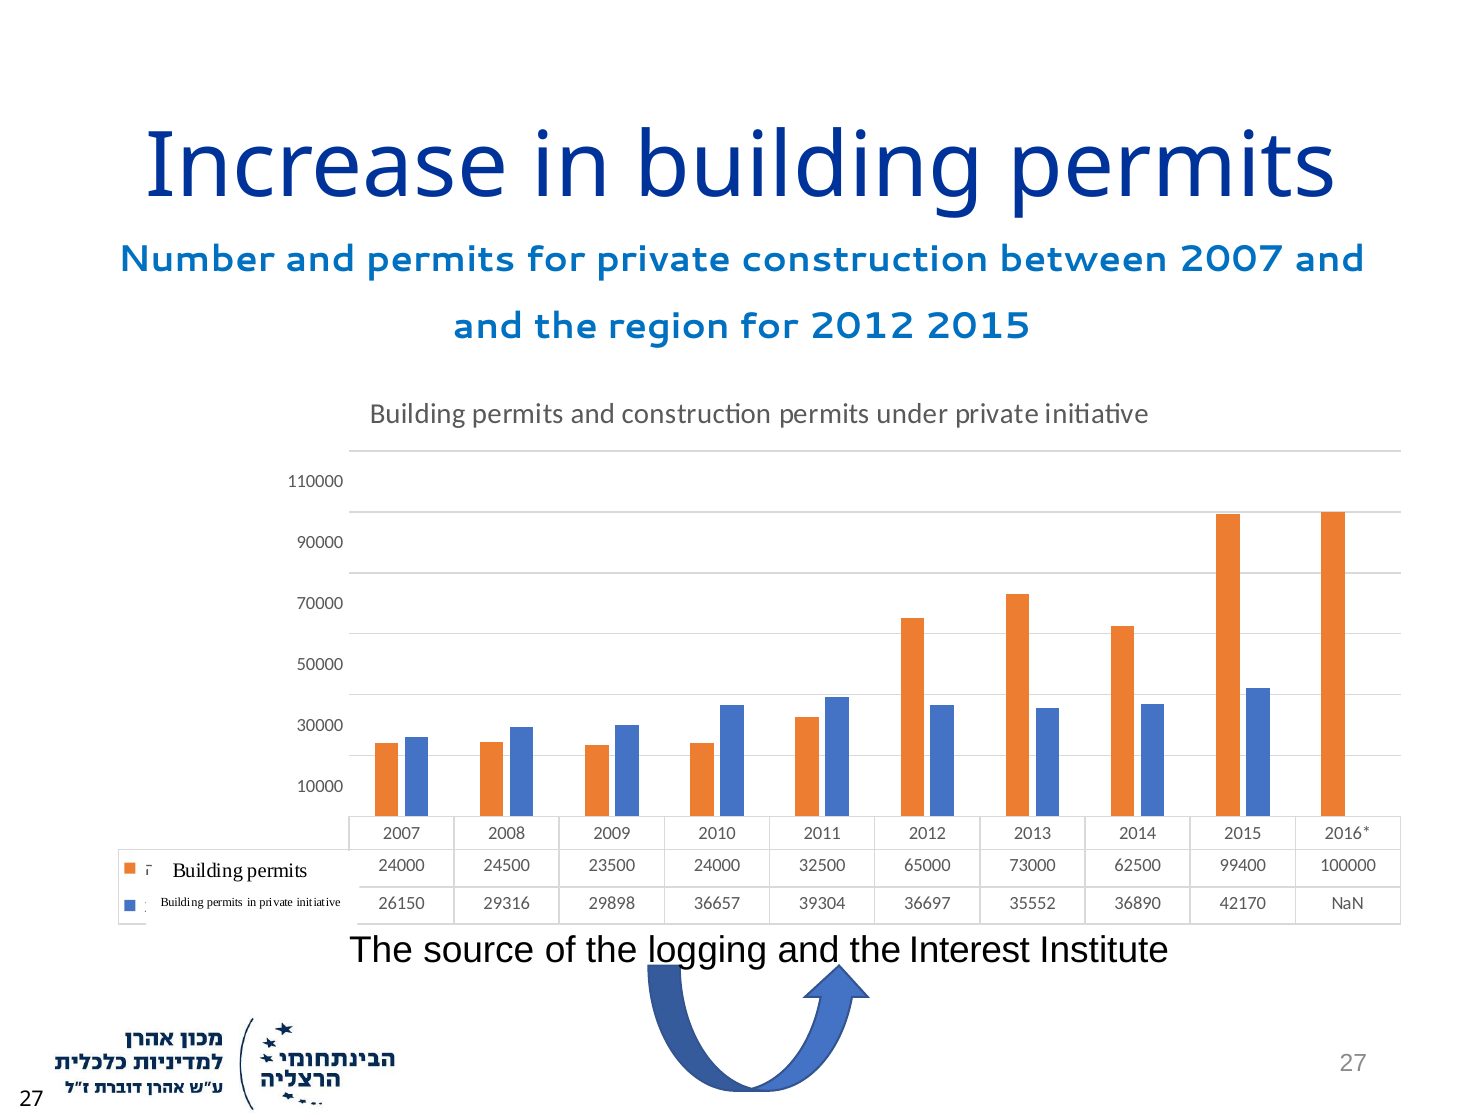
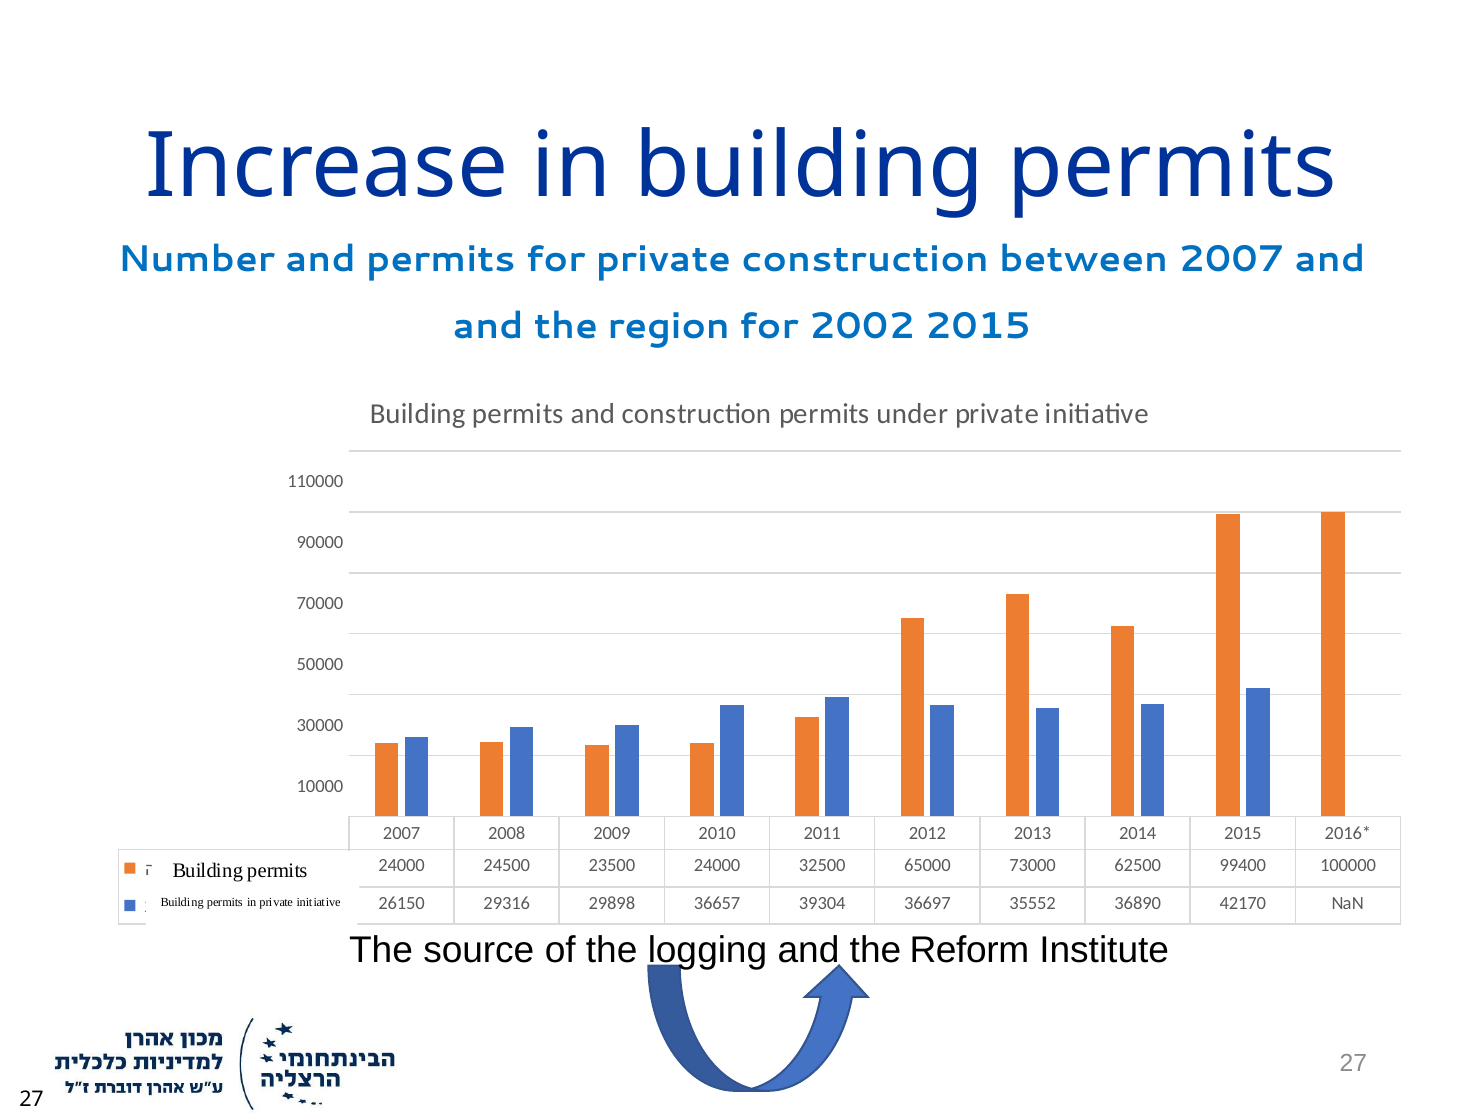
for 2012: 2012 -> 2002
Interest: Interest -> Reform
